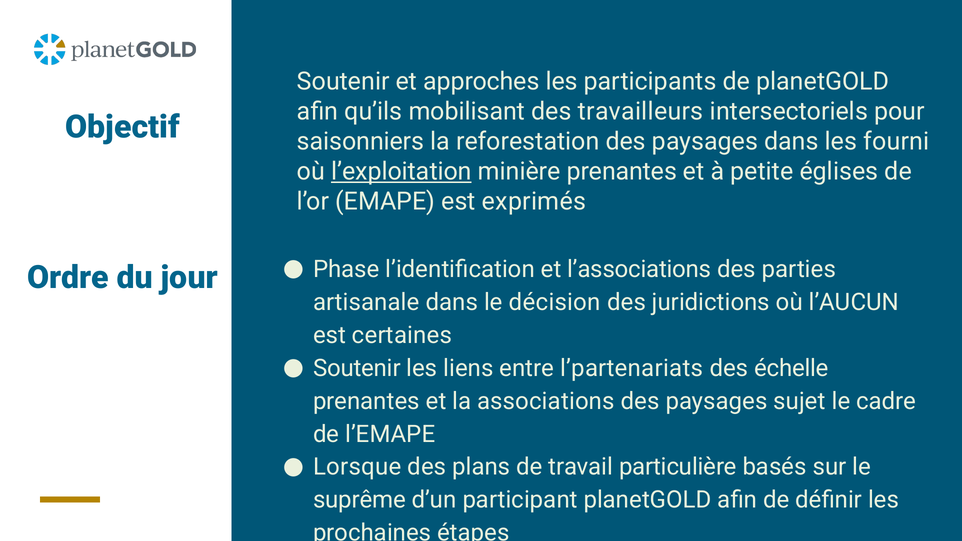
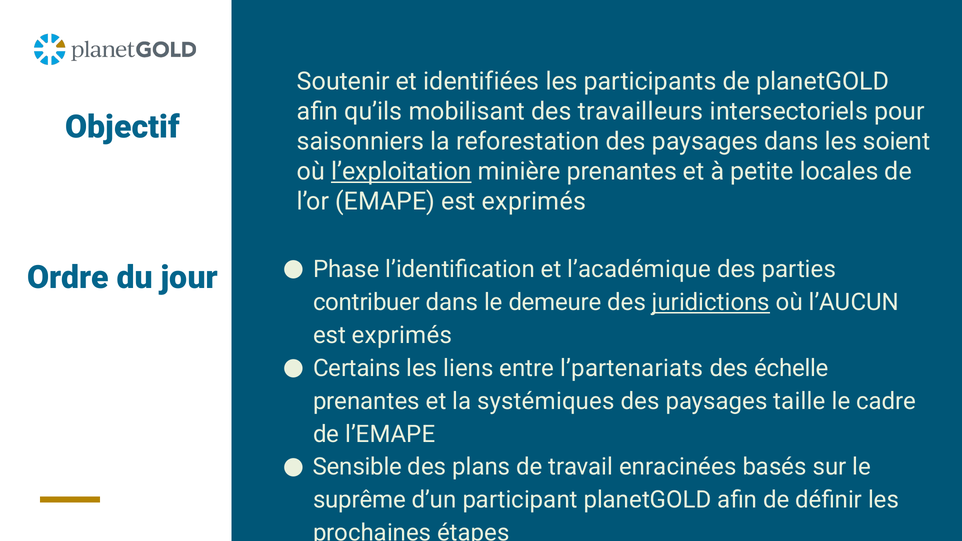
approches: approches -> identifiées
fourni: fourni -> soient
églises: églises -> locales
l’associations: l’associations -> l’académique
artisanale: artisanale -> contribuer
décision: décision -> demeure
juridictions underline: none -> present
certaines at (402, 336): certaines -> exprimés
Soutenir at (357, 368): Soutenir -> Certains
associations: associations -> systémiques
sujet: sujet -> taille
Lorsque: Lorsque -> Sensible
particulière: particulière -> enracinées
